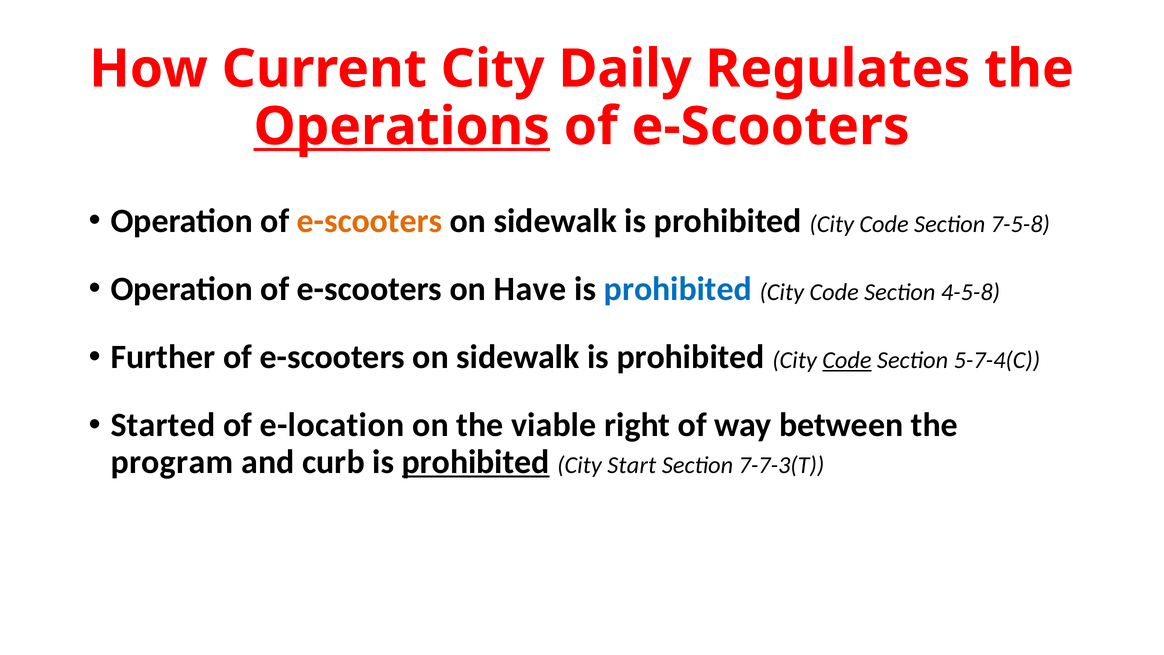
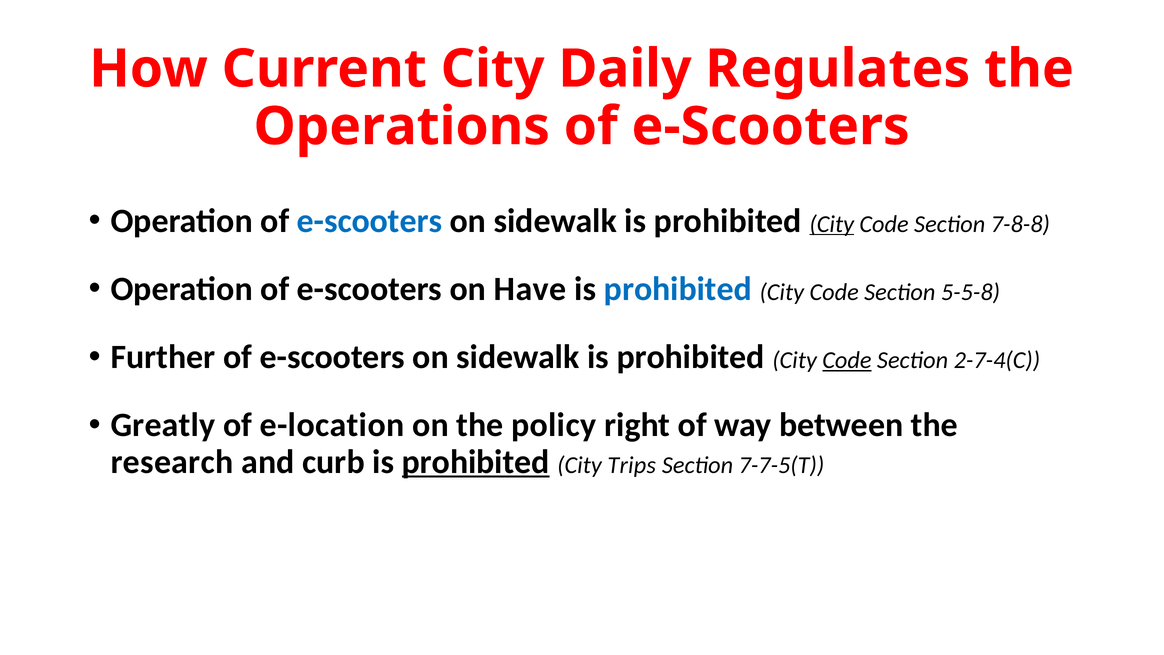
Operations underline: present -> none
e-scooters at (370, 221) colour: orange -> blue
City at (832, 224) underline: none -> present
7-5-8: 7-5-8 -> 7-8-8
4-5-8: 4-5-8 -> 5-5-8
5-7-4(C: 5-7-4(C -> 2-7-4(C
Started: Started -> Greatly
viable: viable -> policy
program: program -> research
Start: Start -> Trips
7-7-3(T: 7-7-3(T -> 7-7-5(T
